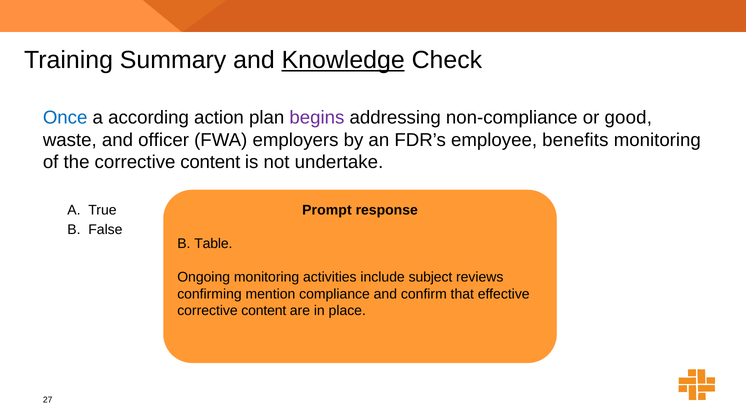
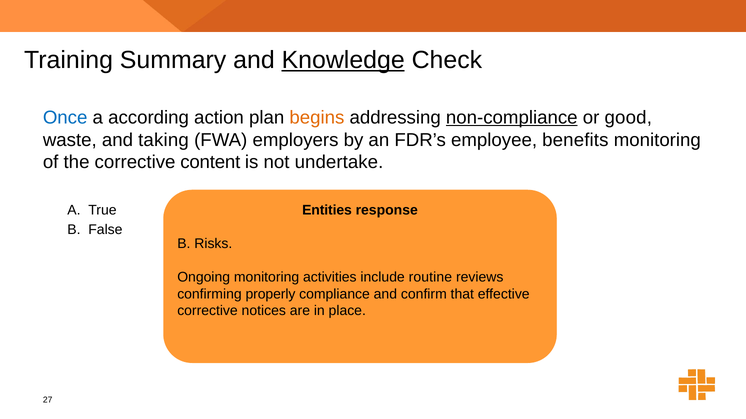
begins colour: purple -> orange
non-compliance underline: none -> present
officer: officer -> taking
Prompt: Prompt -> Entities
Table: Table -> Risks
subject: subject -> routine
mention: mention -> properly
content at (264, 311): content -> notices
